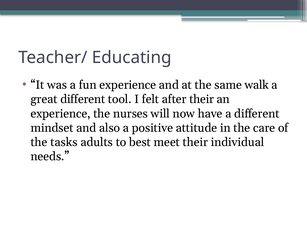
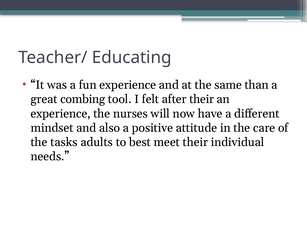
walk: walk -> than
great different: different -> combing
